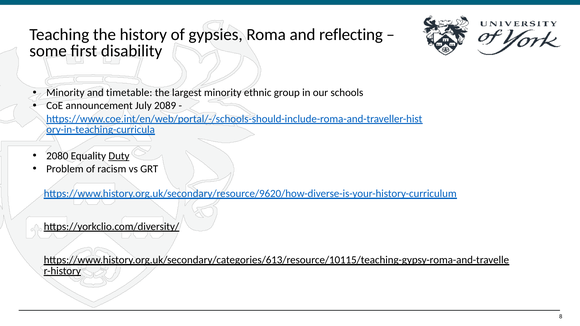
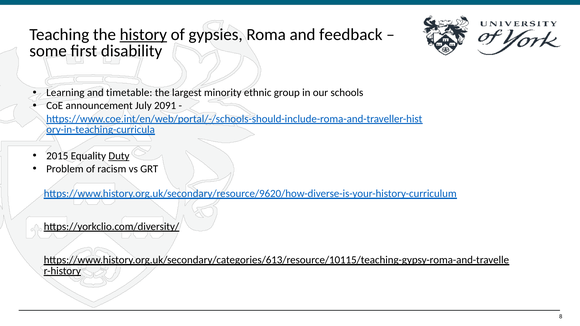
history underline: none -> present
reflecting: reflecting -> feedback
Minority at (65, 93): Minority -> Learning
2089: 2089 -> 2091
2080: 2080 -> 2015
